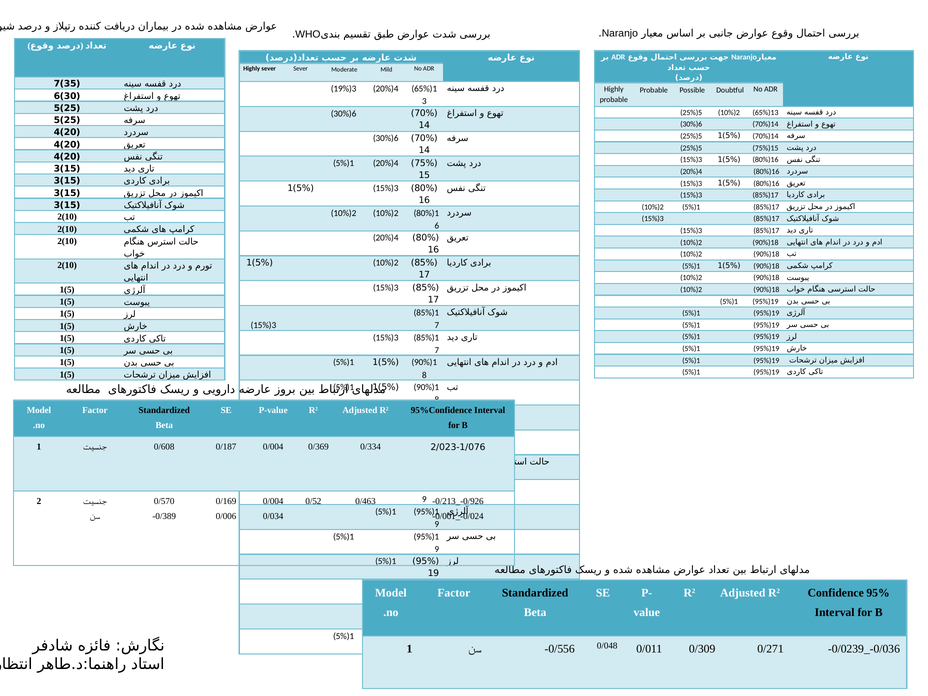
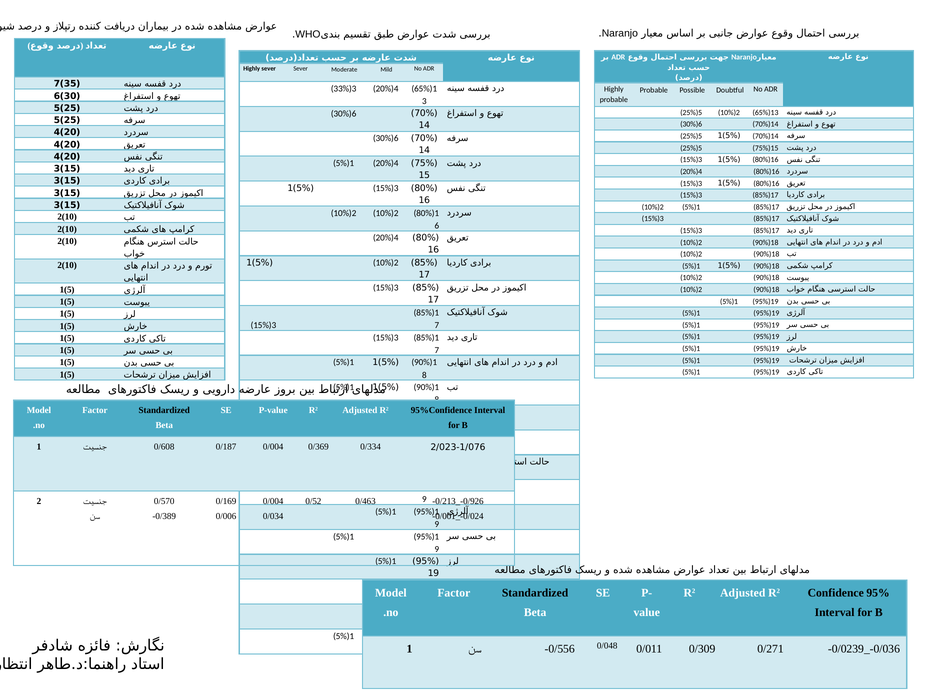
19%)3: 19%)3 -> 33%)3
